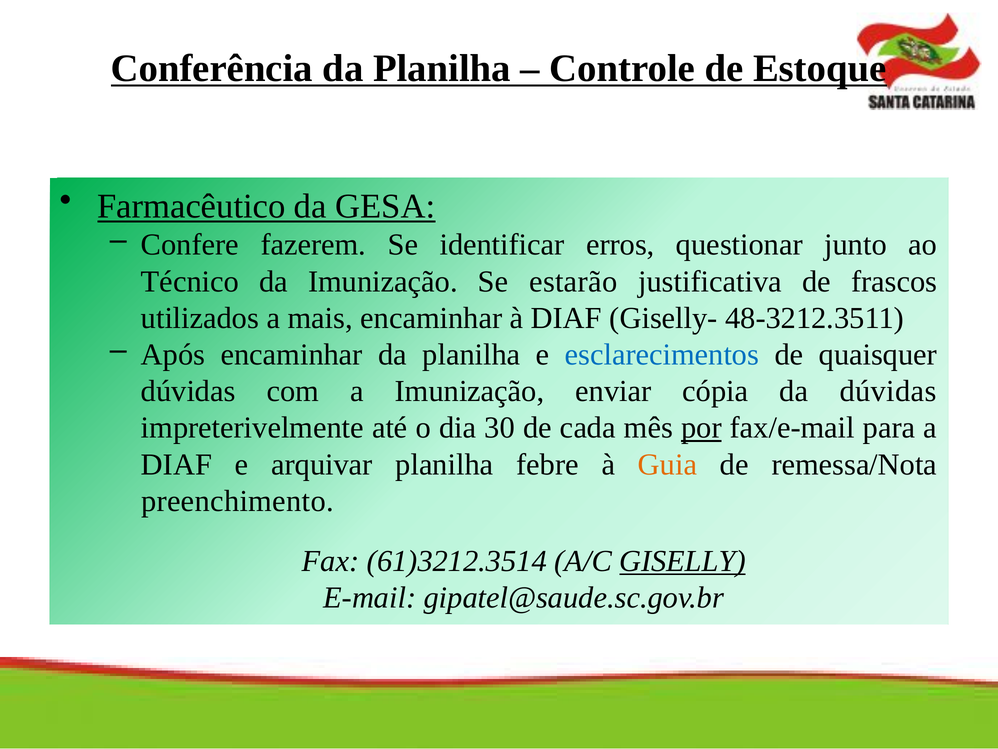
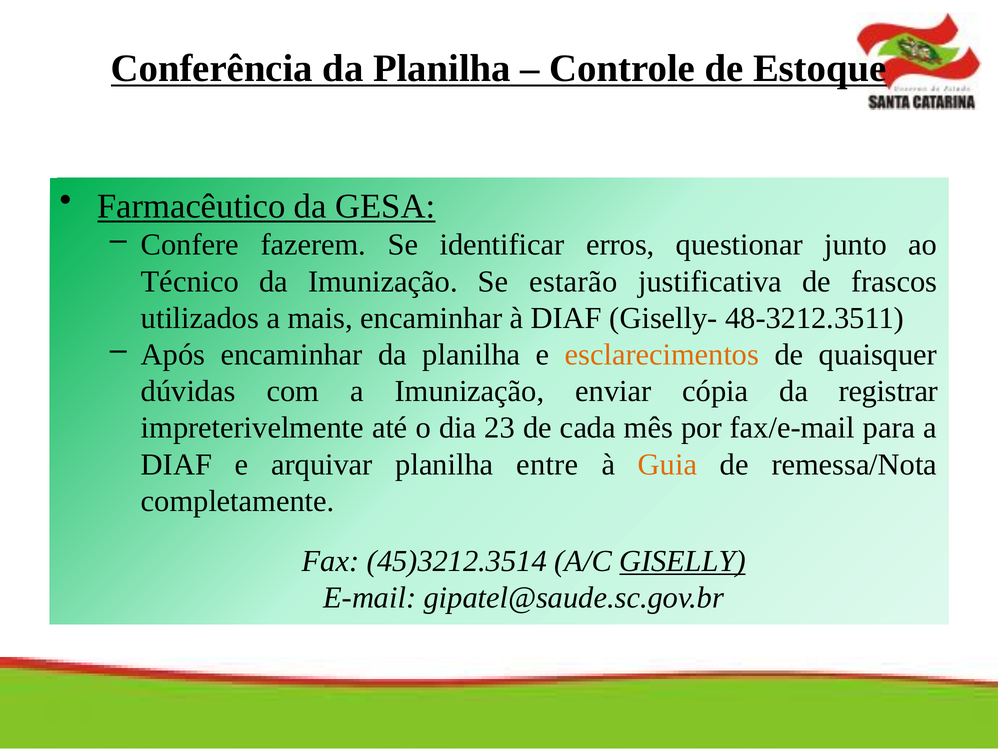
esclarecimentos colour: blue -> orange
da dúvidas: dúvidas -> registrar
30: 30 -> 23
por underline: present -> none
febre: febre -> entre
preenchimento: preenchimento -> completamente
61)3212.3514: 61)3212.3514 -> 45)3212.3514
